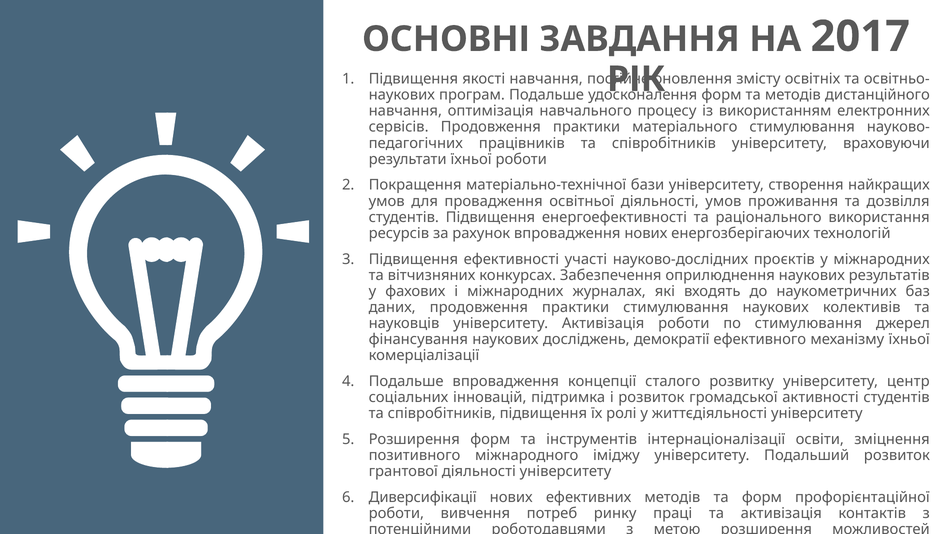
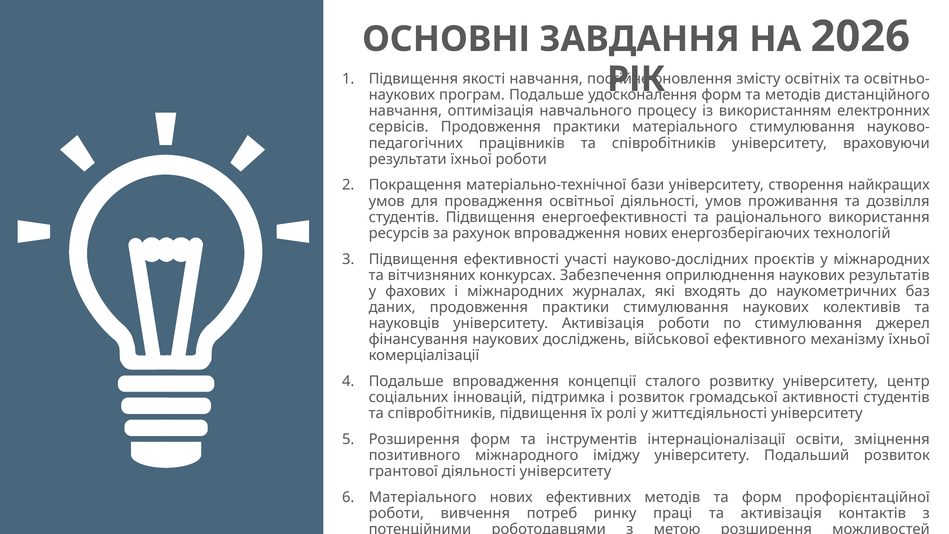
2017: 2017 -> 2026
демократії: демократії -> військової
Диверсифікації at (423, 497): Диверсифікації -> Матеріального
